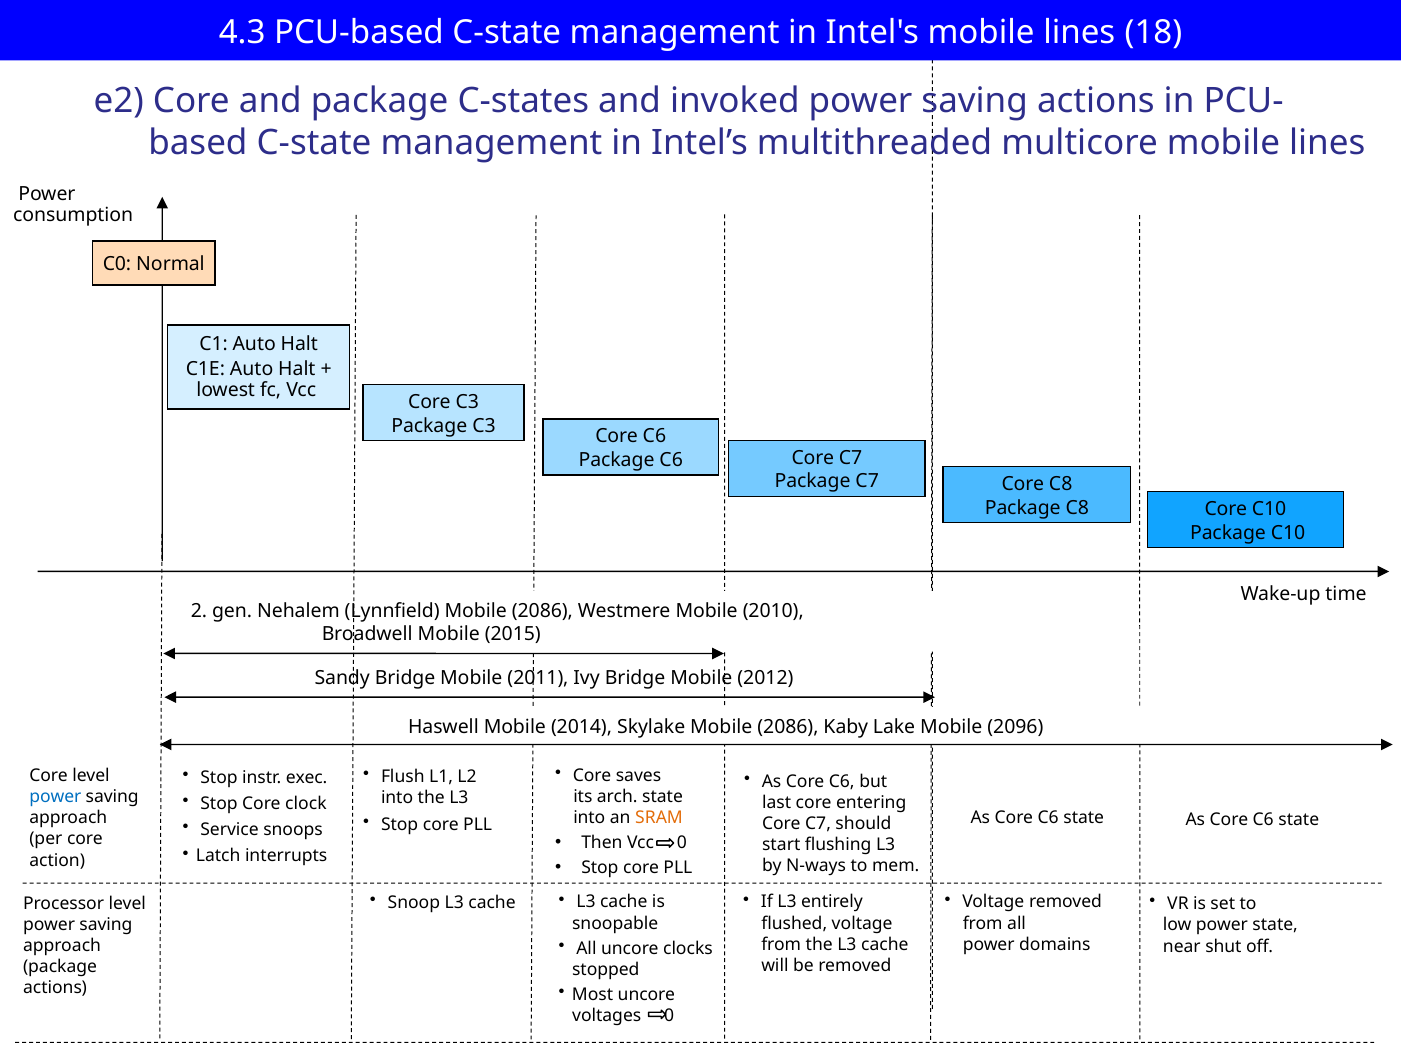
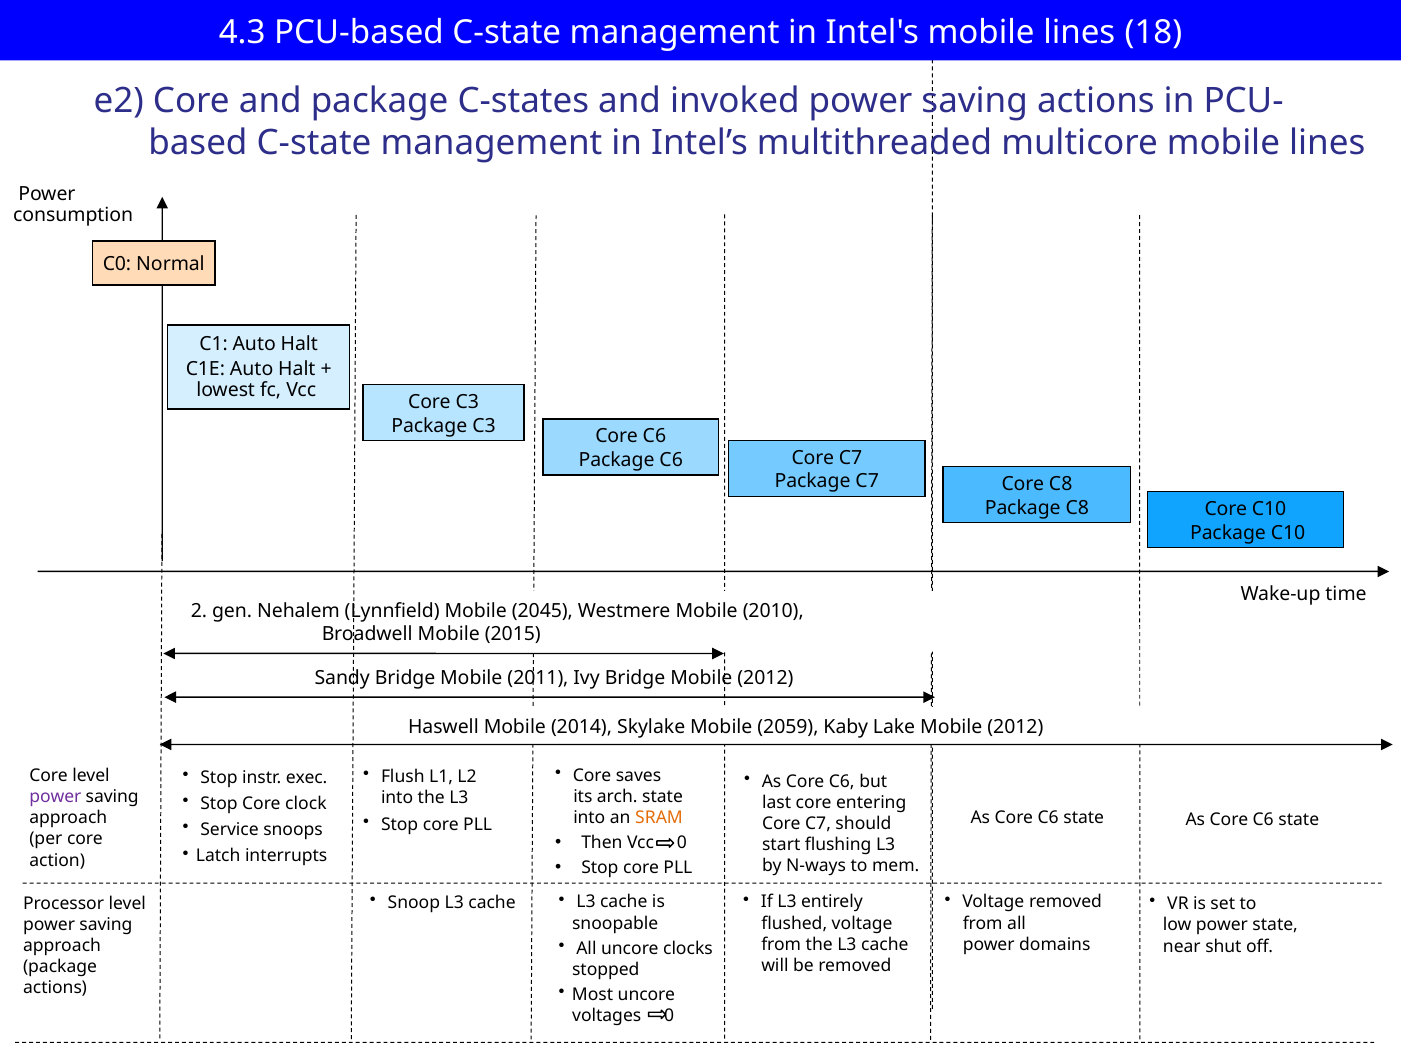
Lynnfield Mobile 2086: 2086 -> 2045
Skylake Mobile 2086: 2086 -> 2059
Lake Mobile 2096: 2096 -> 2012
power at (55, 797) colour: blue -> purple
